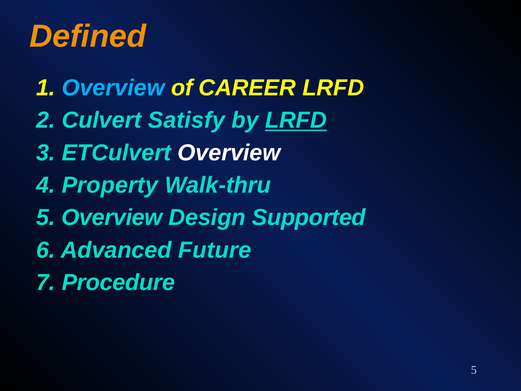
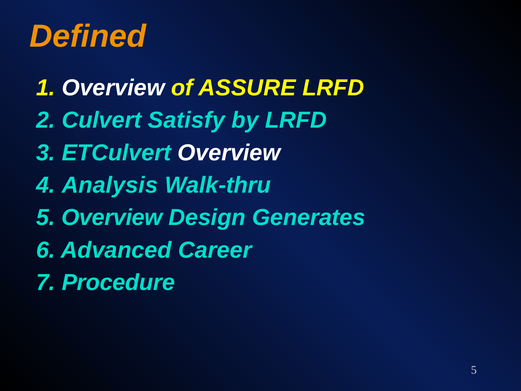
Overview at (113, 88) colour: light blue -> white
CAREER: CAREER -> ASSURE
LRFD at (296, 120) underline: present -> none
Property: Property -> Analysis
Supported: Supported -> Generates
Future: Future -> Career
